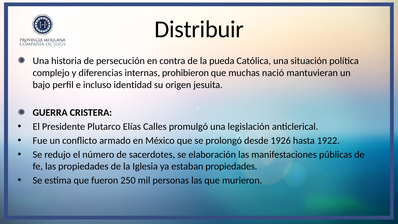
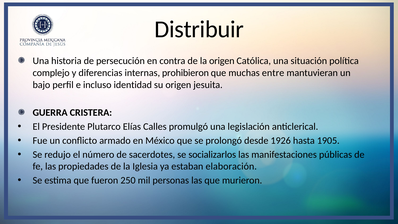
la pueda: pueda -> origen
nació: nació -> entre
1922: 1922 -> 1905
elaboración: elaboración -> socializarlos
estaban propiedades: propiedades -> elaboración
